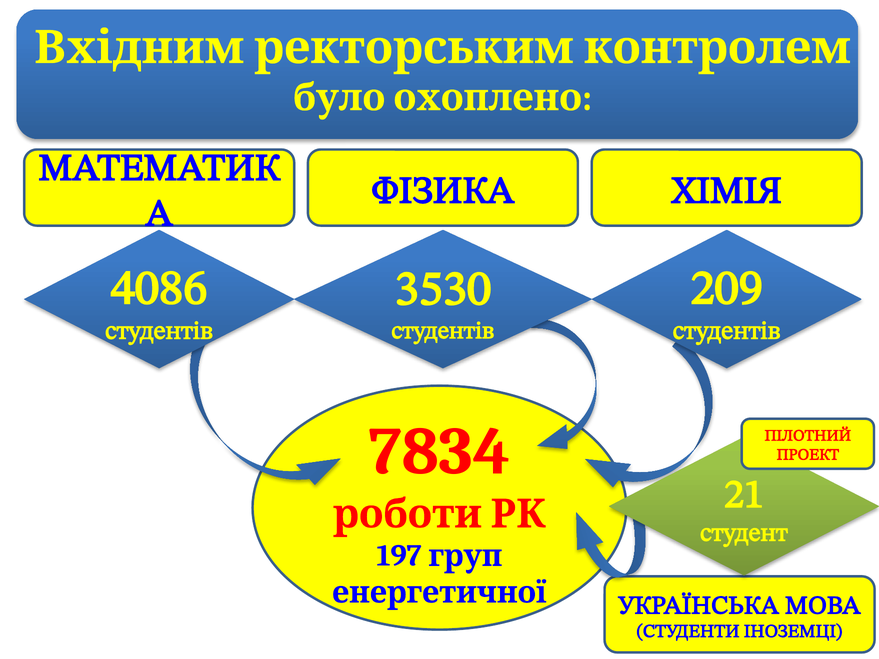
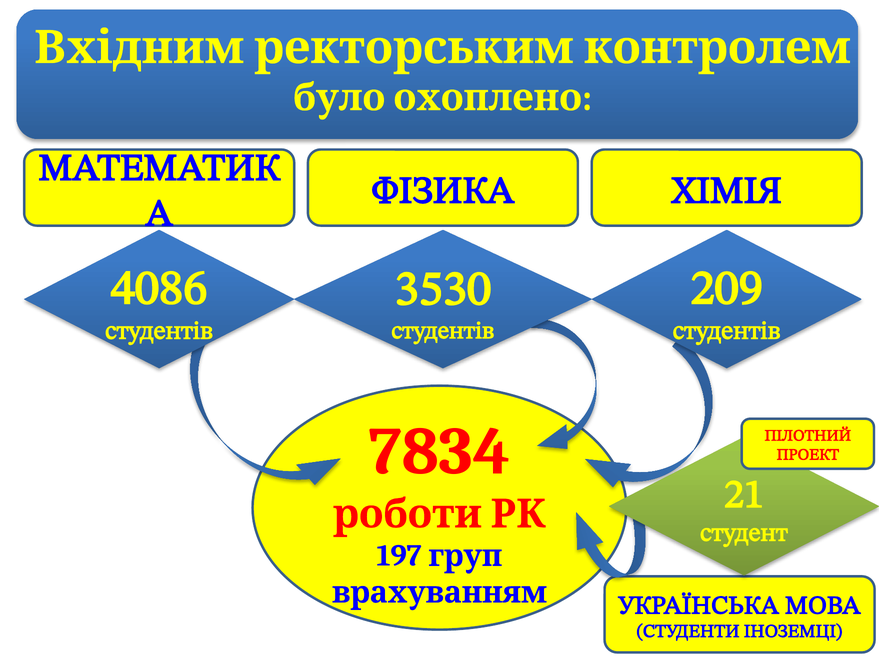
енергетичної: енергетичної -> врахуванням
